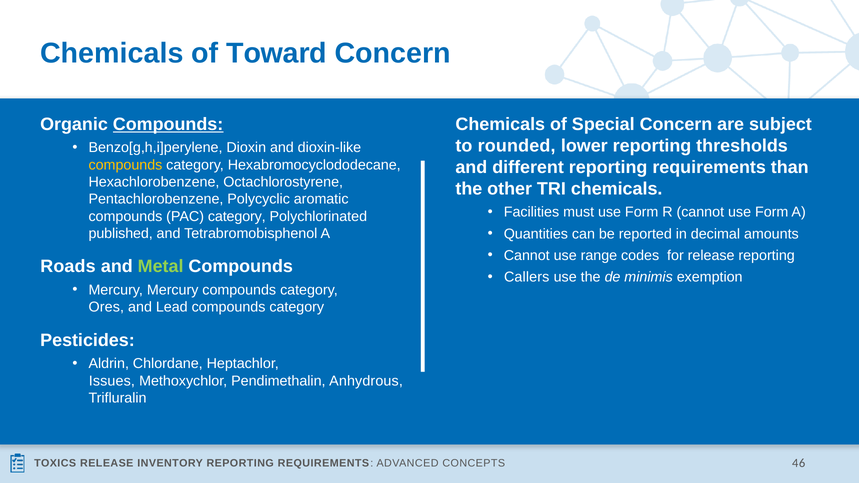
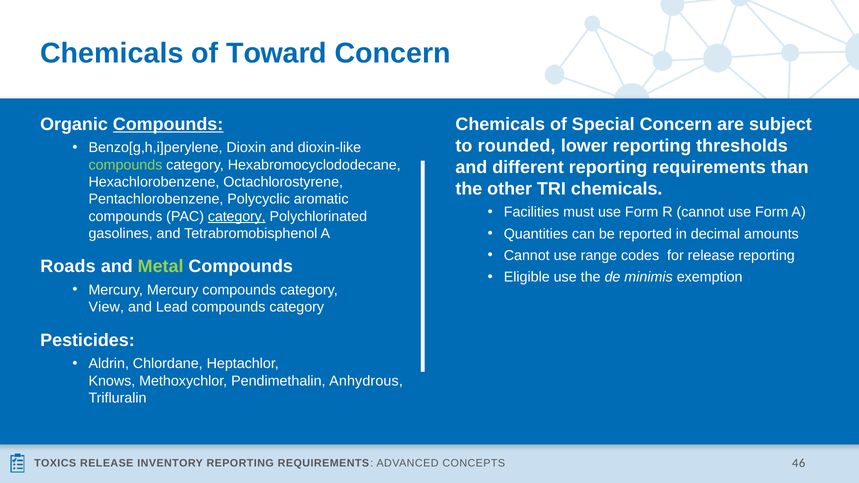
compounds at (125, 165) colour: yellow -> light green
category at (237, 217) underline: none -> present
published: published -> gasolines
Callers: Callers -> Eligible
Ores: Ores -> View
Issues: Issues -> Knows
